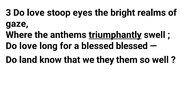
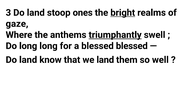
3 Do love: love -> land
eyes: eyes -> ones
bright underline: none -> present
love at (28, 46): love -> long
we they: they -> land
